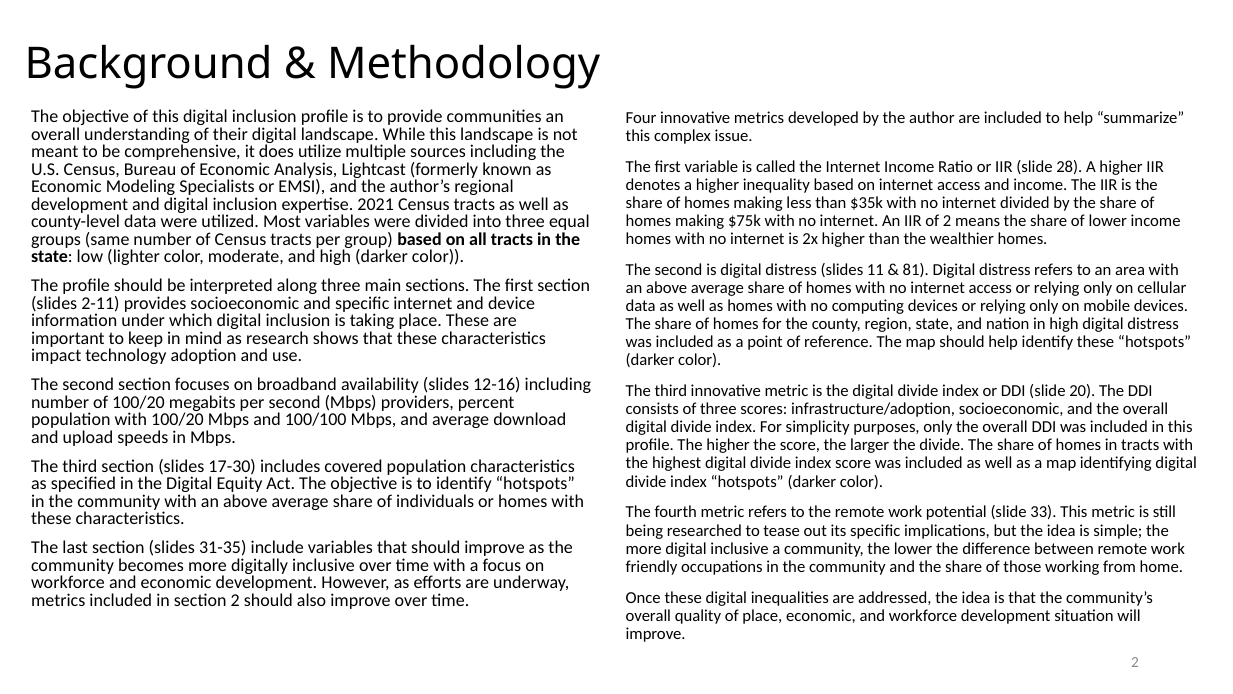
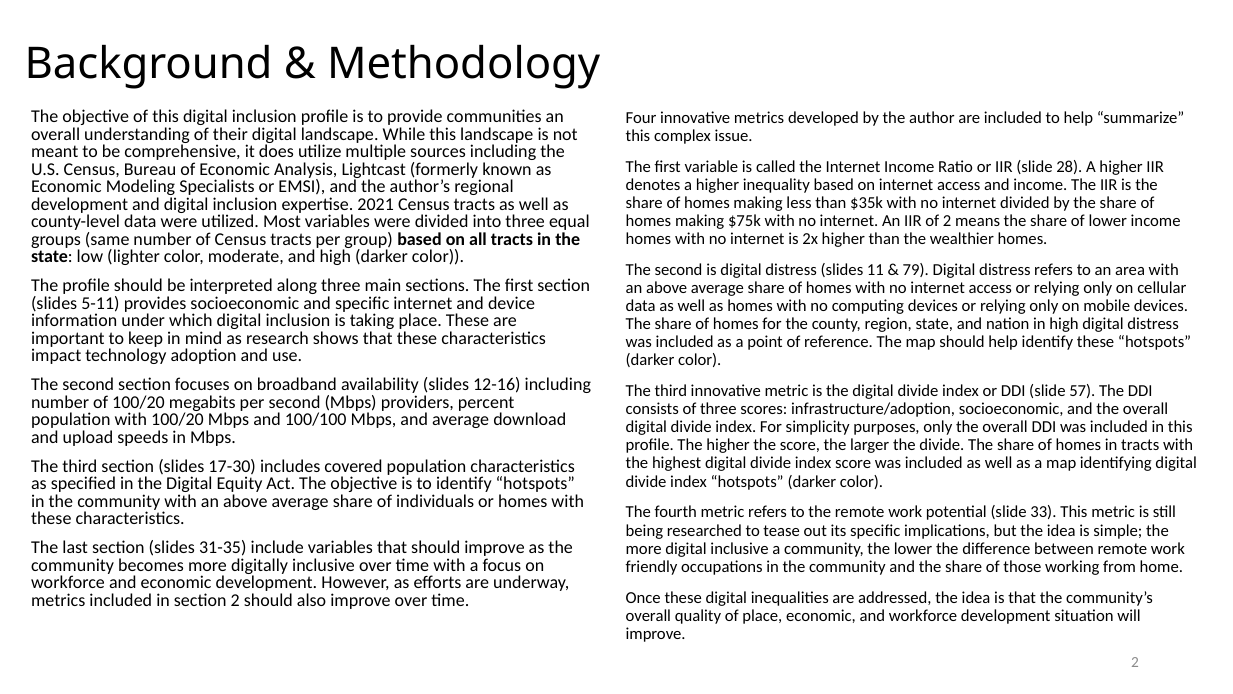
81: 81 -> 79
2-11: 2-11 -> 5-11
20: 20 -> 57
